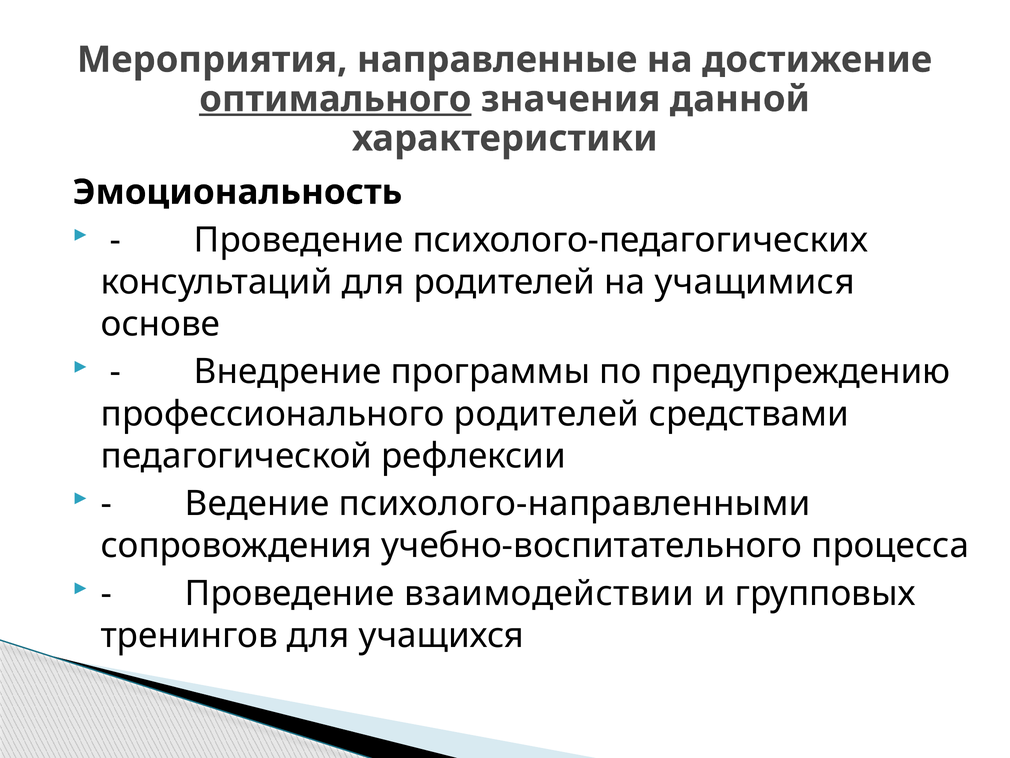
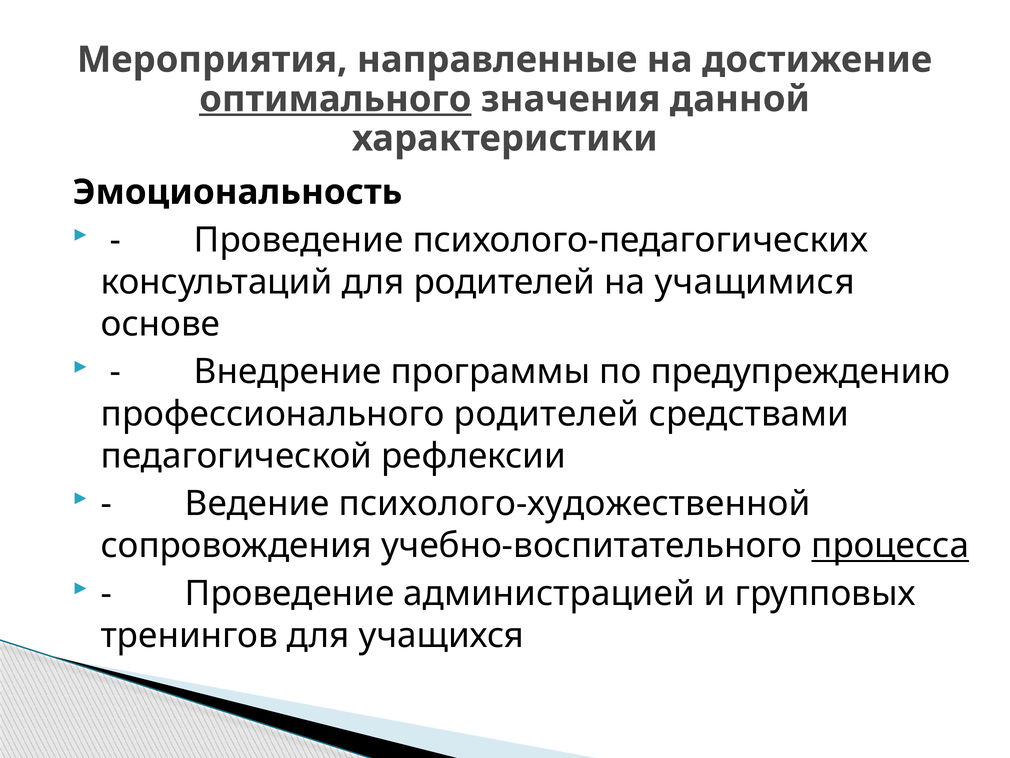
психолого-направленными: психолого-направленными -> психолого-художественной
процесса underline: none -> present
взаимодействии: взаимодействии -> администрацией
